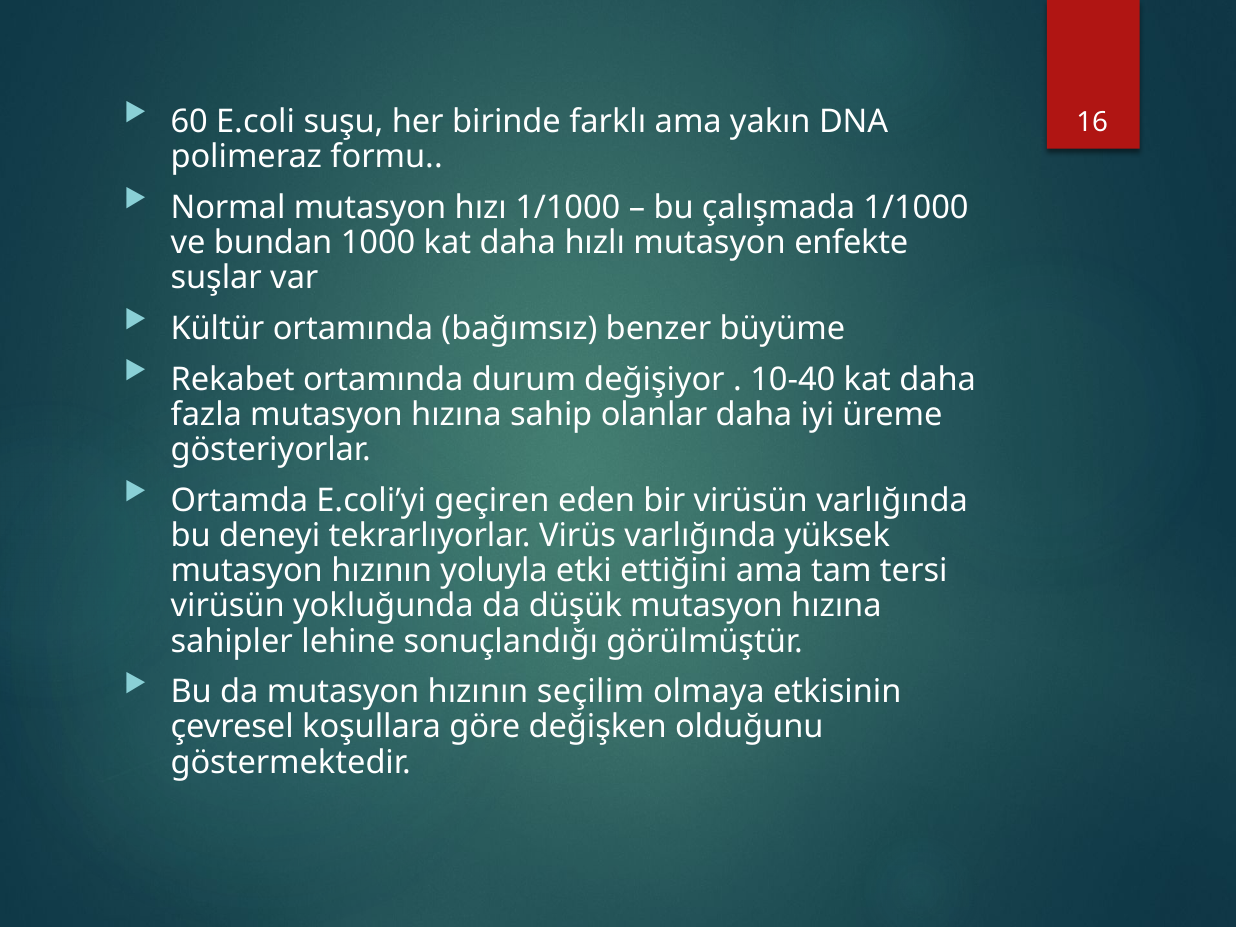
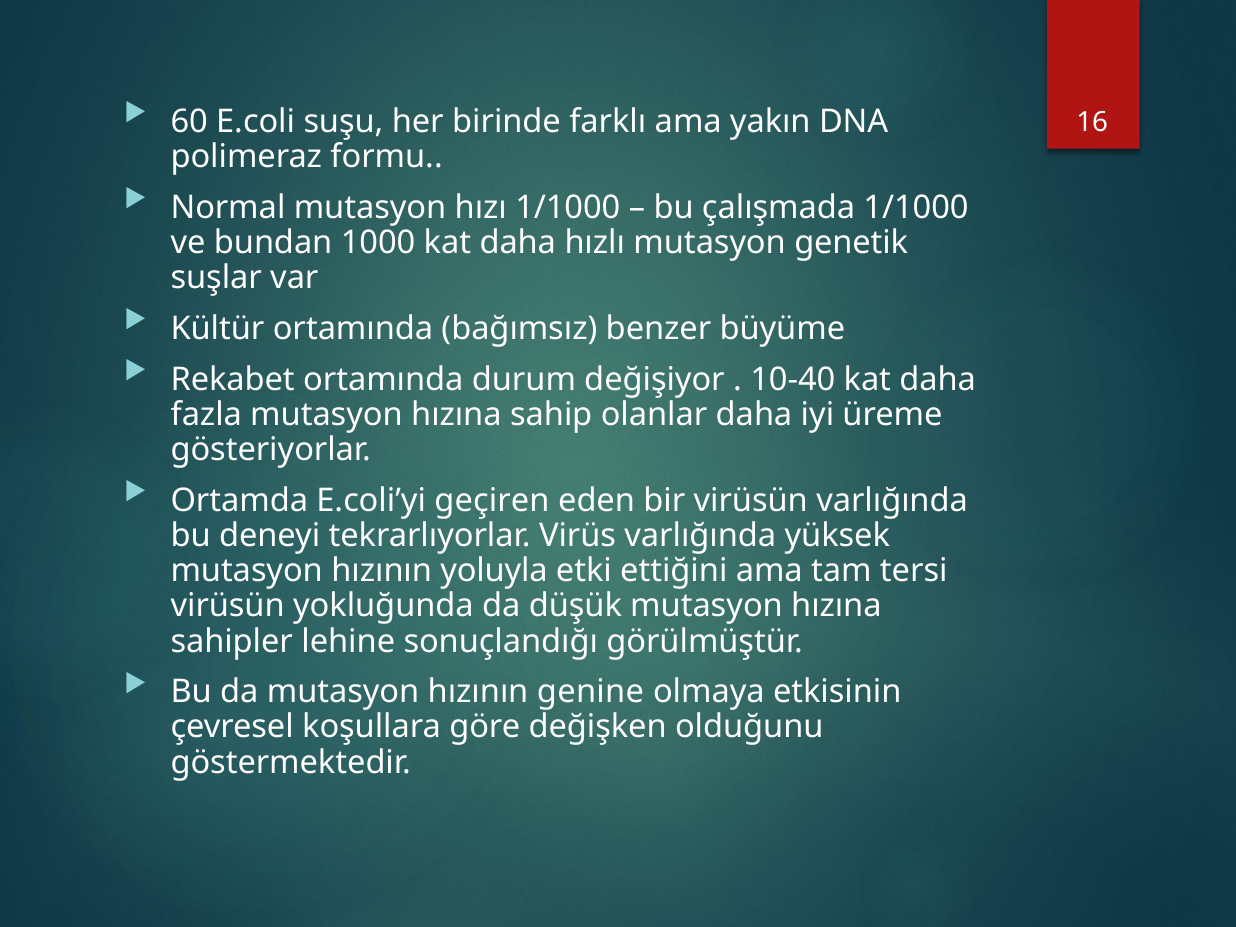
enfekte: enfekte -> genetik
seçilim: seçilim -> genine
